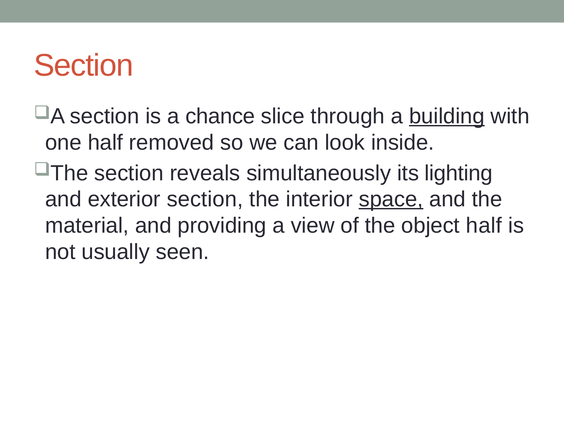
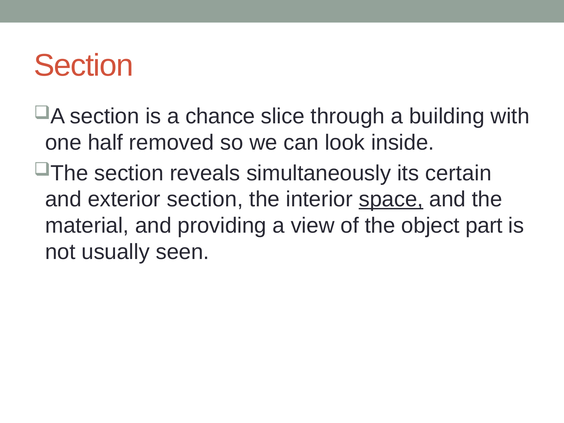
building underline: present -> none
lighting: lighting -> certain
object half: half -> part
